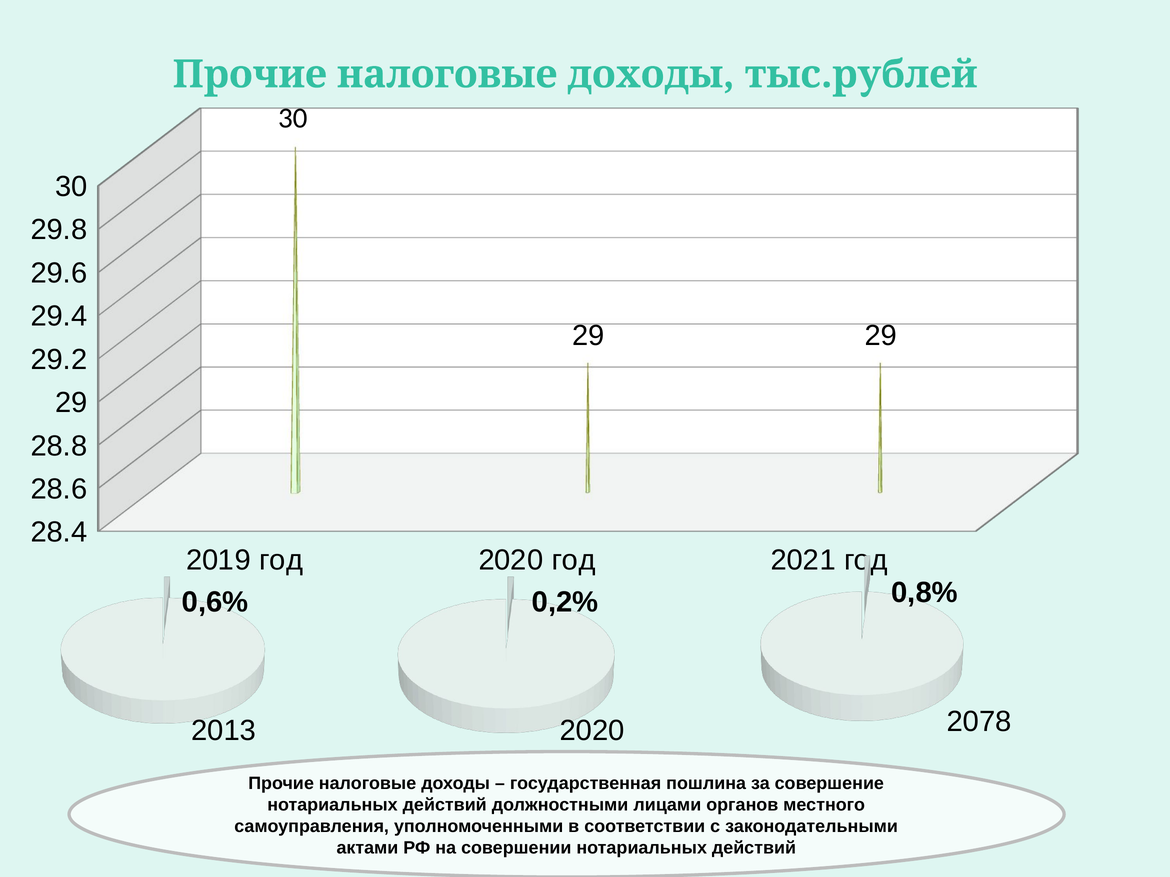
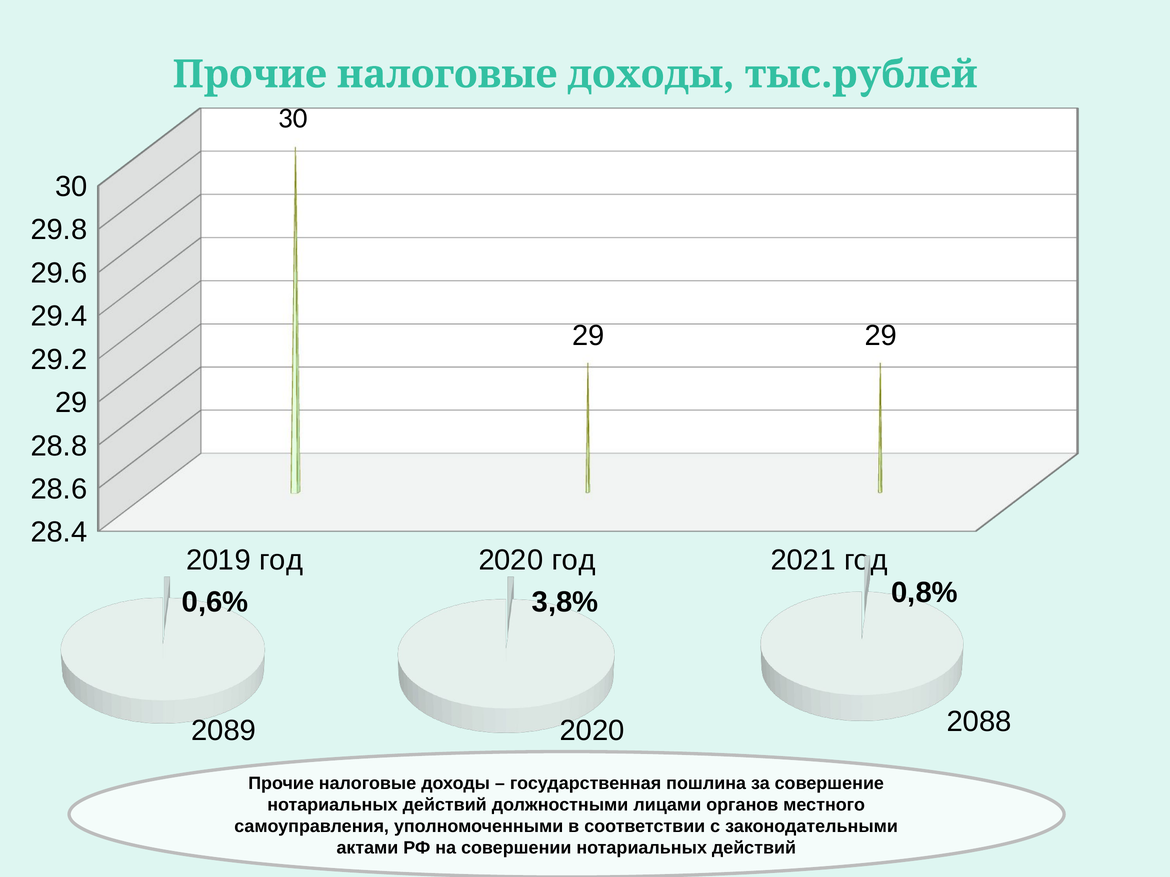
0,2%: 0,2% -> 3,8%
2013: 2013 -> 2089
2078: 2078 -> 2088
